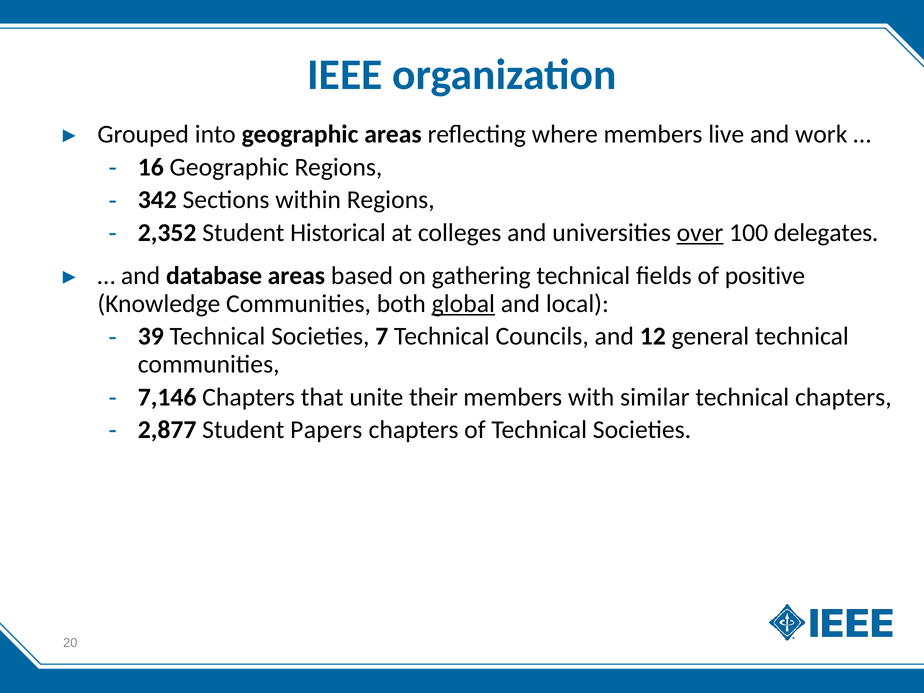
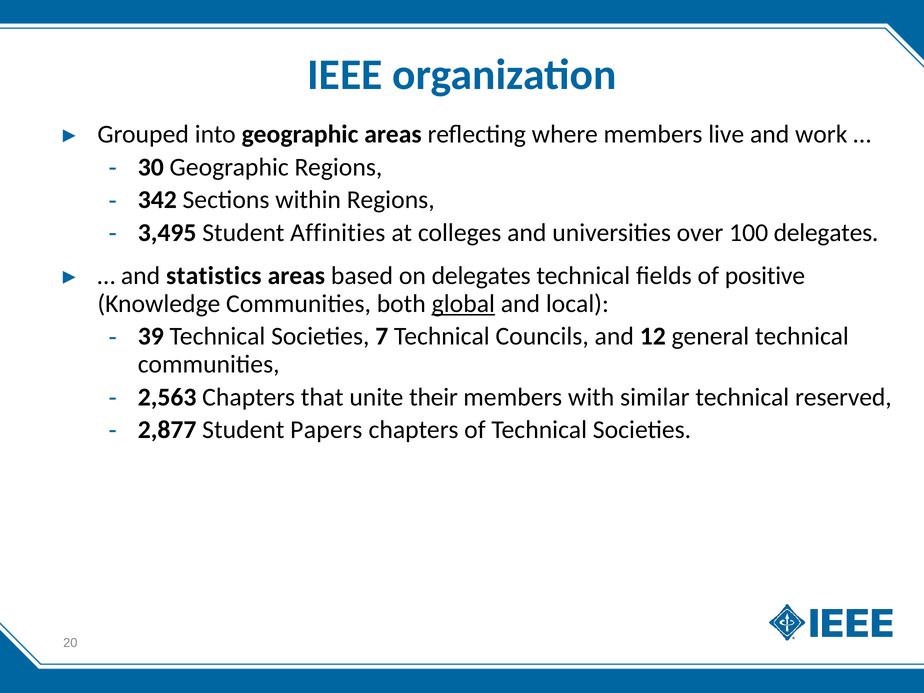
16: 16 -> 30
2,352: 2,352 -> 3,495
Historical: Historical -> Affinities
over underline: present -> none
database: database -> statistics
on gathering: gathering -> delegates
7,146: 7,146 -> 2,563
technical chapters: chapters -> reserved
